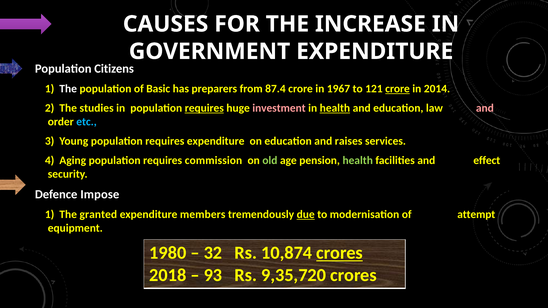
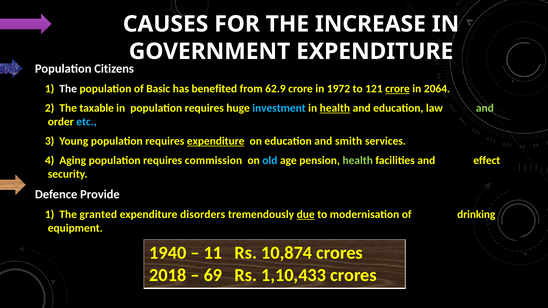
preparers: preparers -> benefited
87.4: 87.4 -> 62.9
1967: 1967 -> 1972
2014: 2014 -> 2064
studies: studies -> taxable
requires at (204, 108) underline: present -> none
investment colour: pink -> light blue
and at (485, 108) colour: pink -> light green
expenditure at (216, 141) underline: none -> present
raises: raises -> smith
old colour: light green -> light blue
Impose: Impose -> Provide
members: members -> disorders
attempt: attempt -> drinking
1980: 1980 -> 1940
32: 32 -> 11
crores at (340, 253) underline: present -> none
93: 93 -> 69
9,35,720: 9,35,720 -> 1,10,433
